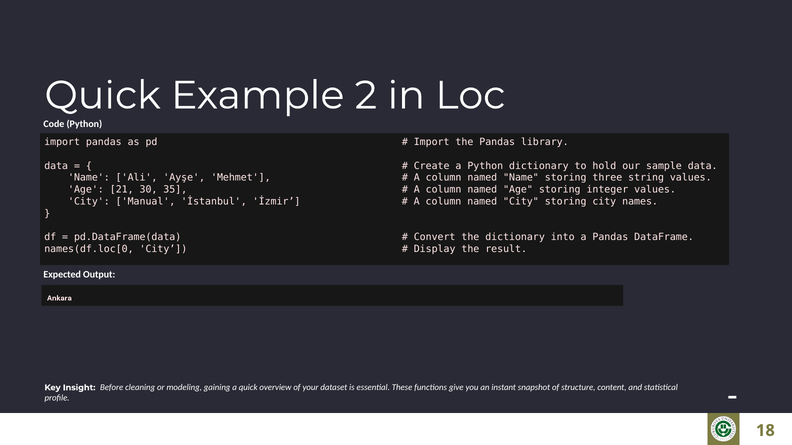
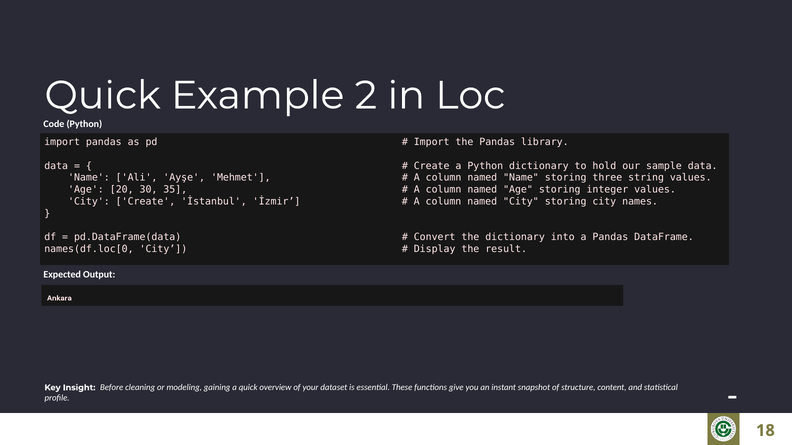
21: 21 -> 20
City Manual: Manual -> Create
